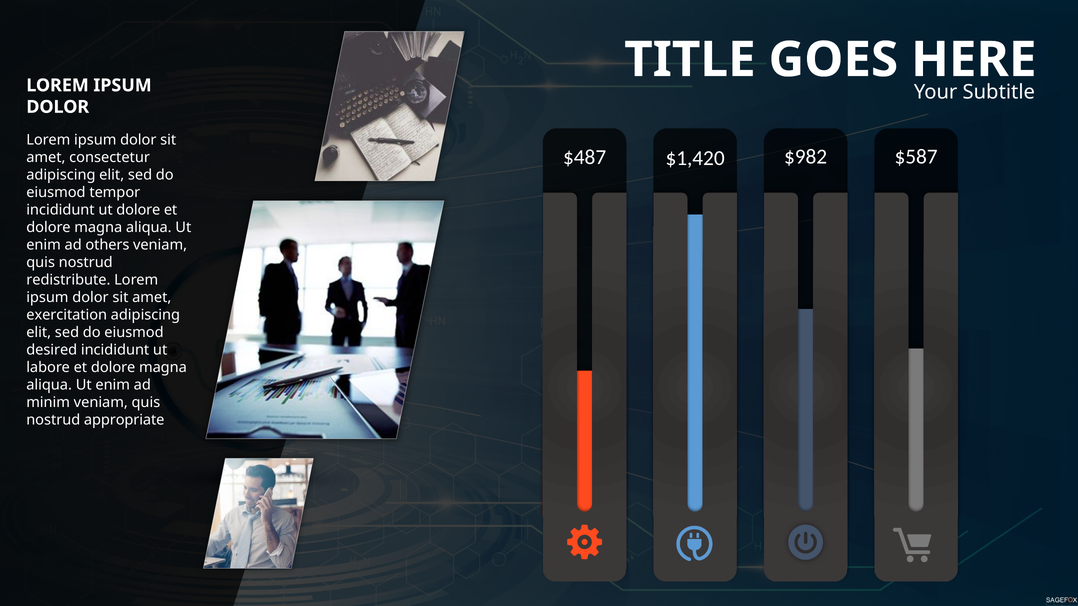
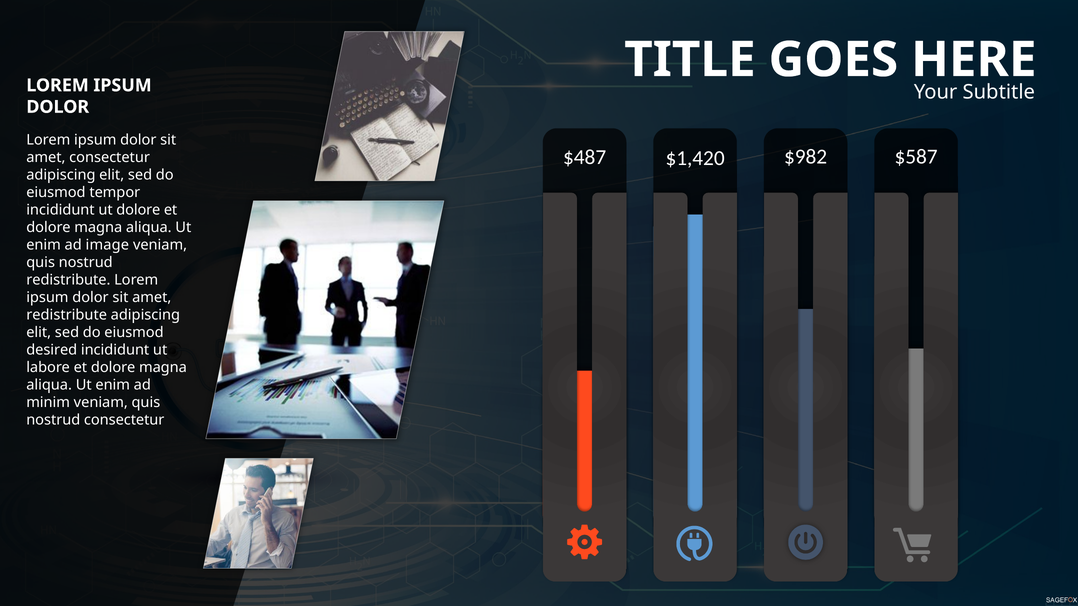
others: others -> image
exercitation at (67, 315): exercitation -> redistribute
nostrud appropriate: appropriate -> consectetur
